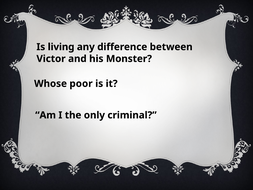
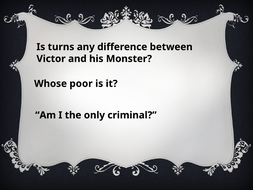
living: living -> turns
